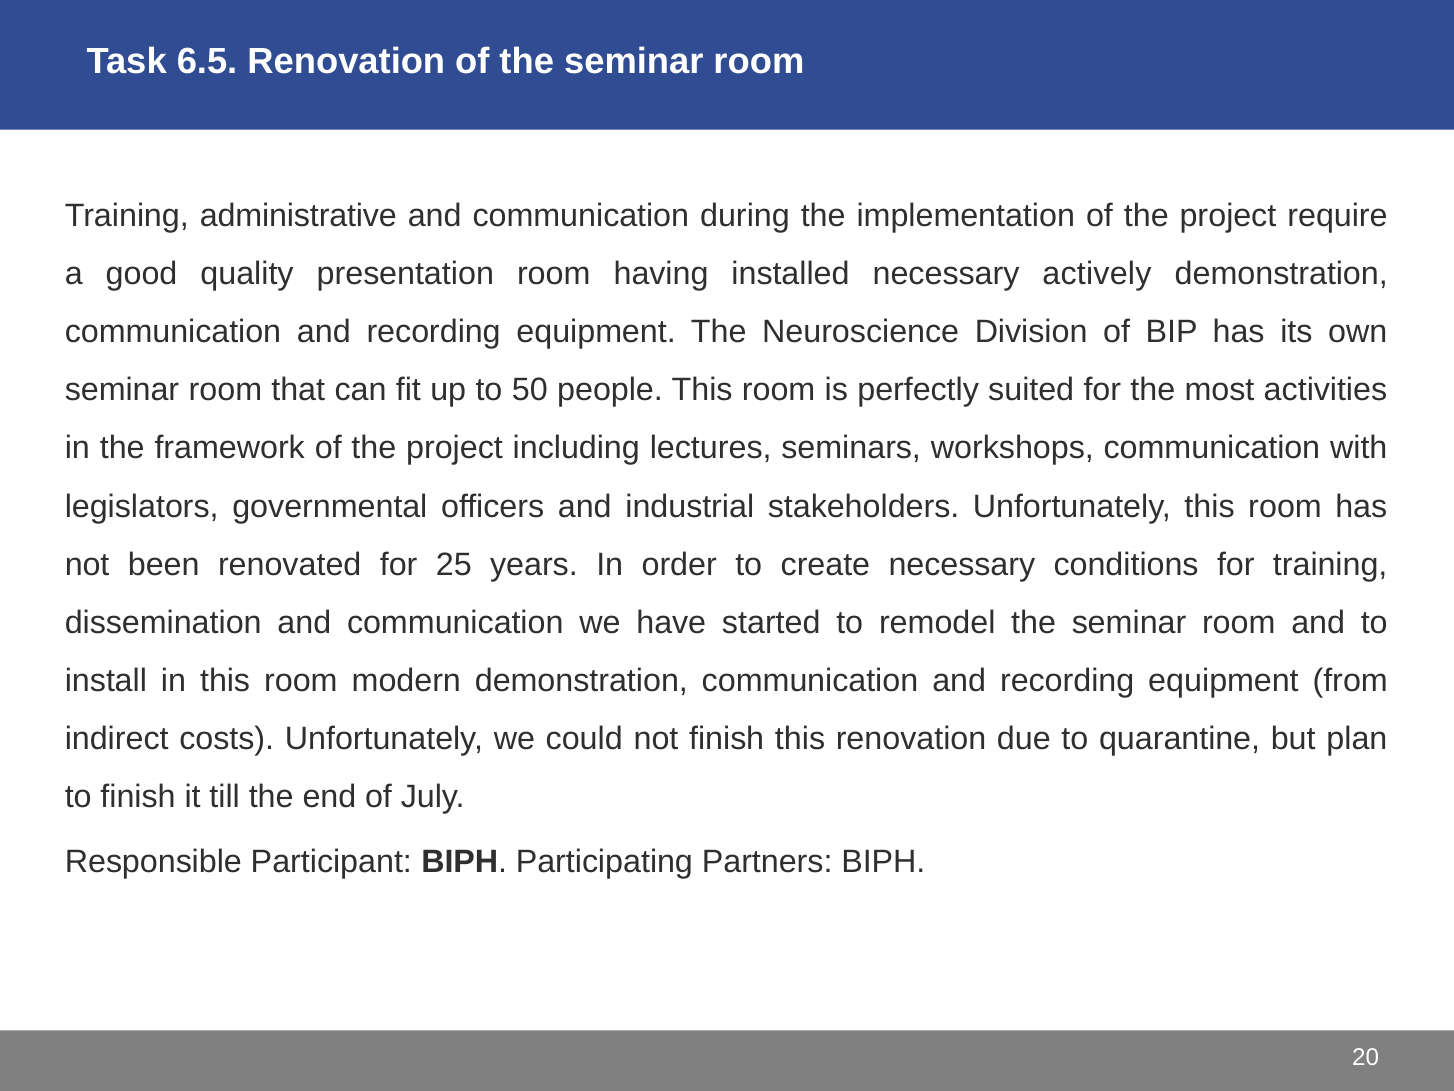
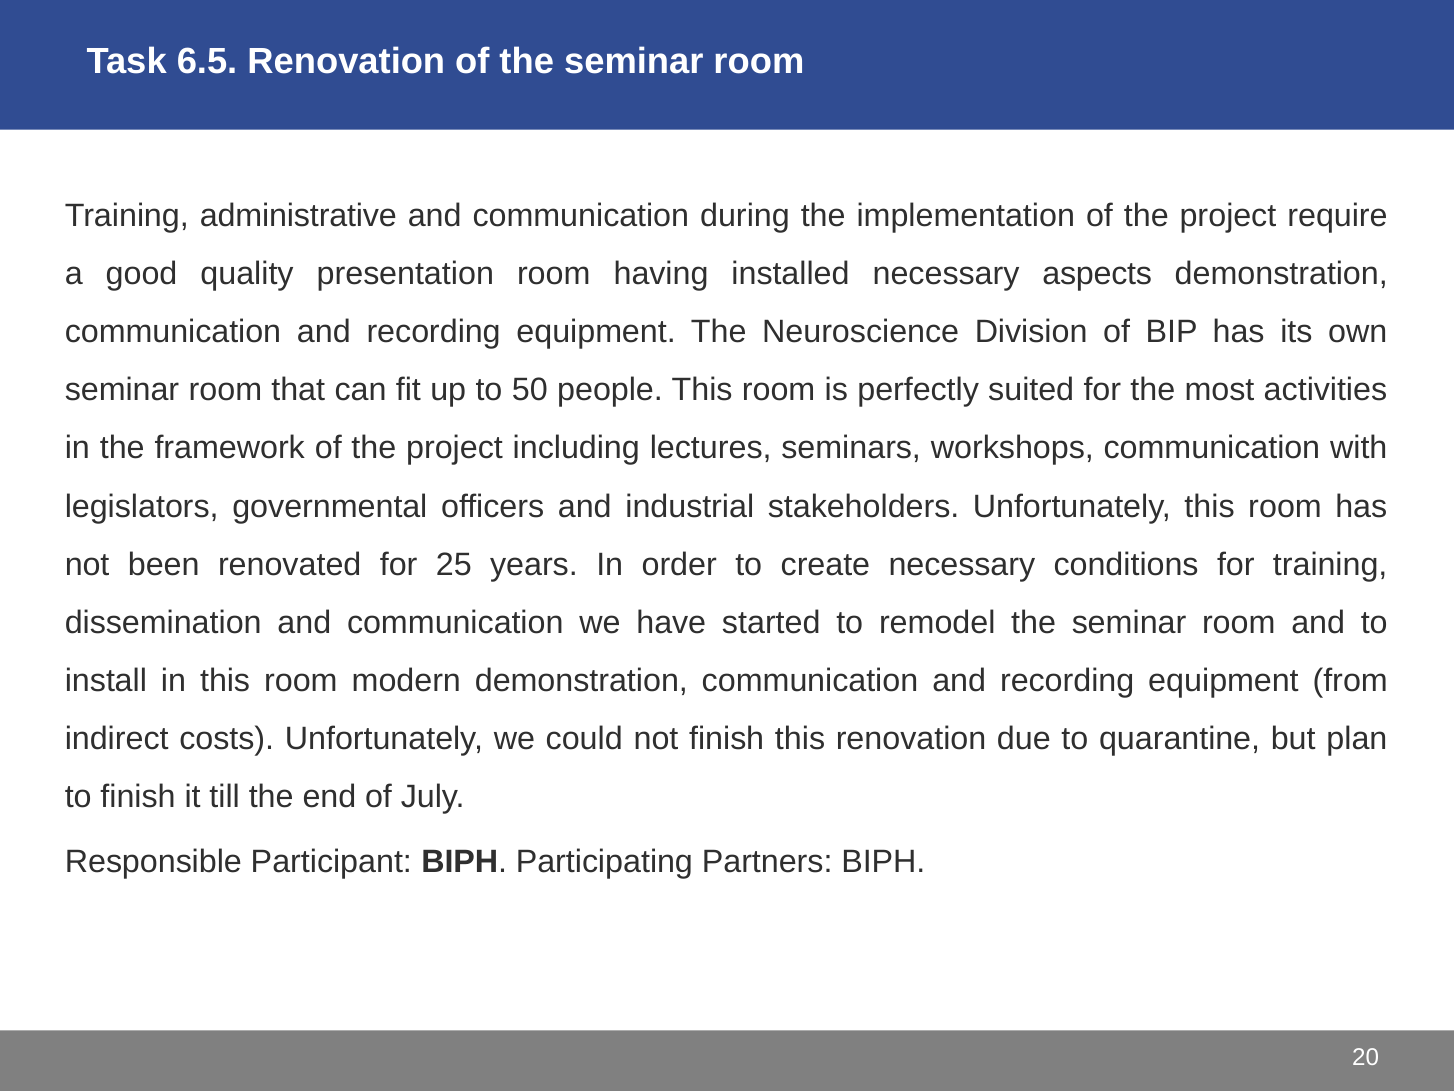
actively: actively -> aspects
